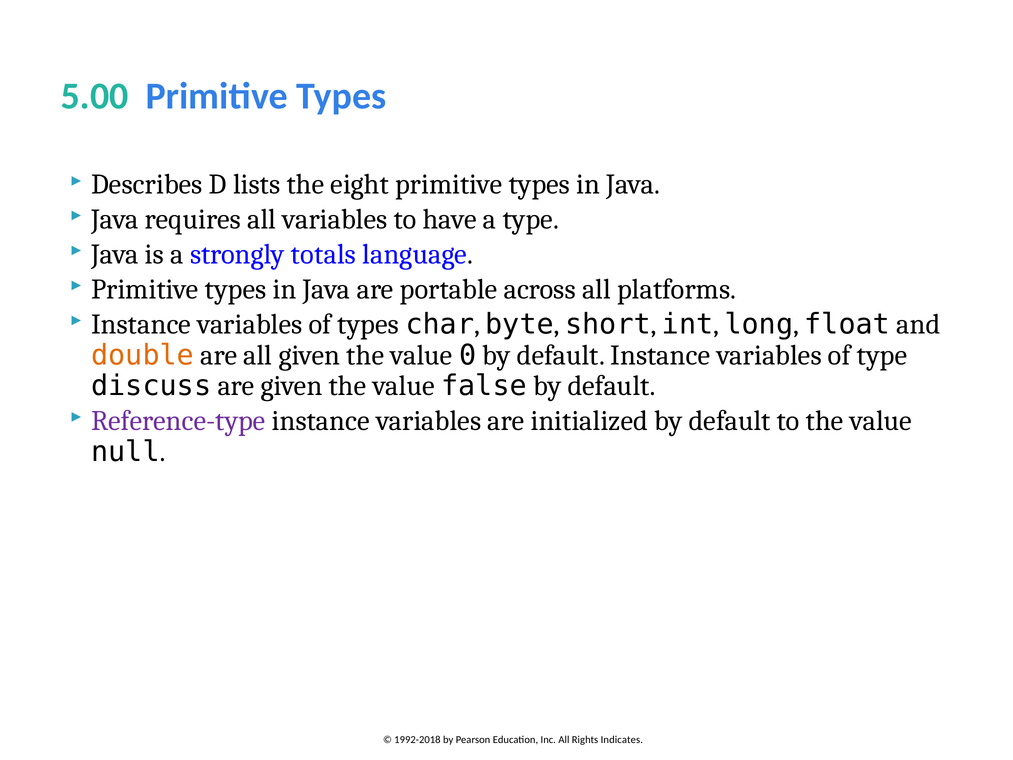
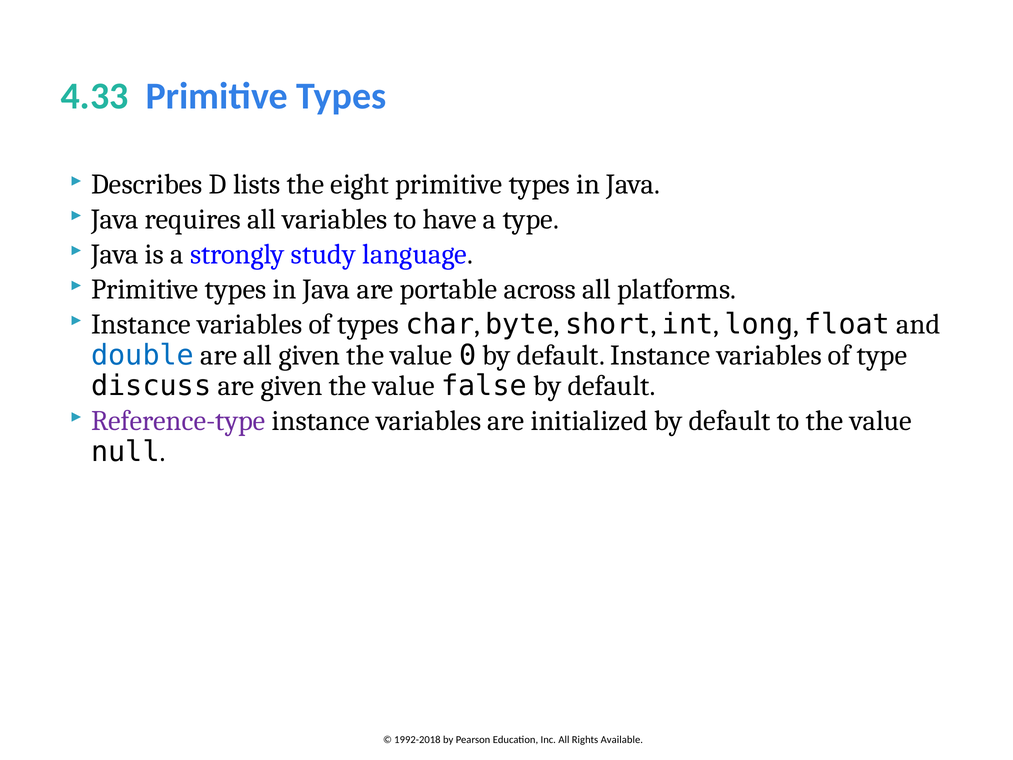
5.00: 5.00 -> 4.33
totals: totals -> study
double colour: orange -> blue
Indicates: Indicates -> Available
